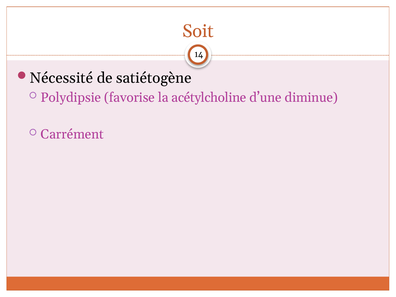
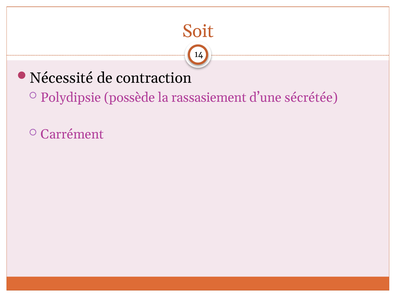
satiétogène: satiétogène -> contraction
favorise: favorise -> possède
acétylcholine: acétylcholine -> rassasiement
diminue: diminue -> sécrétée
